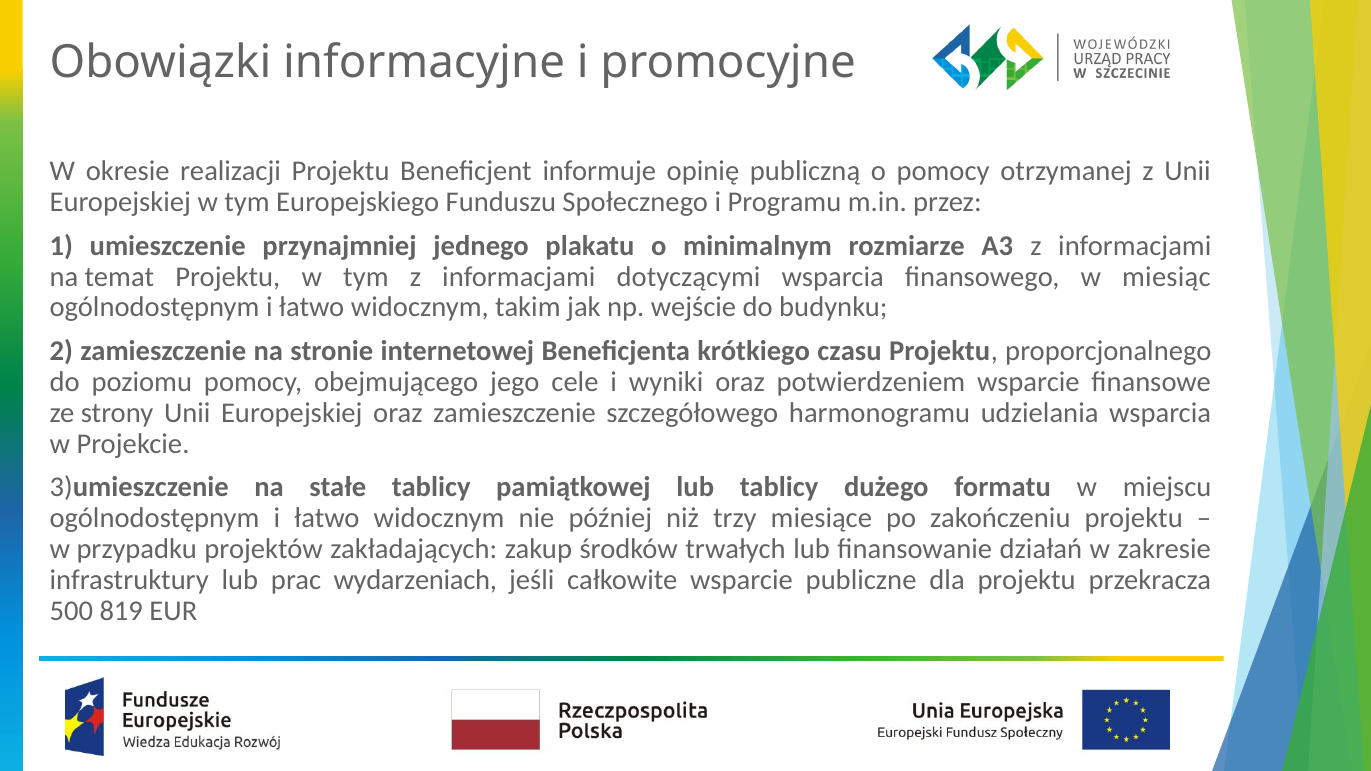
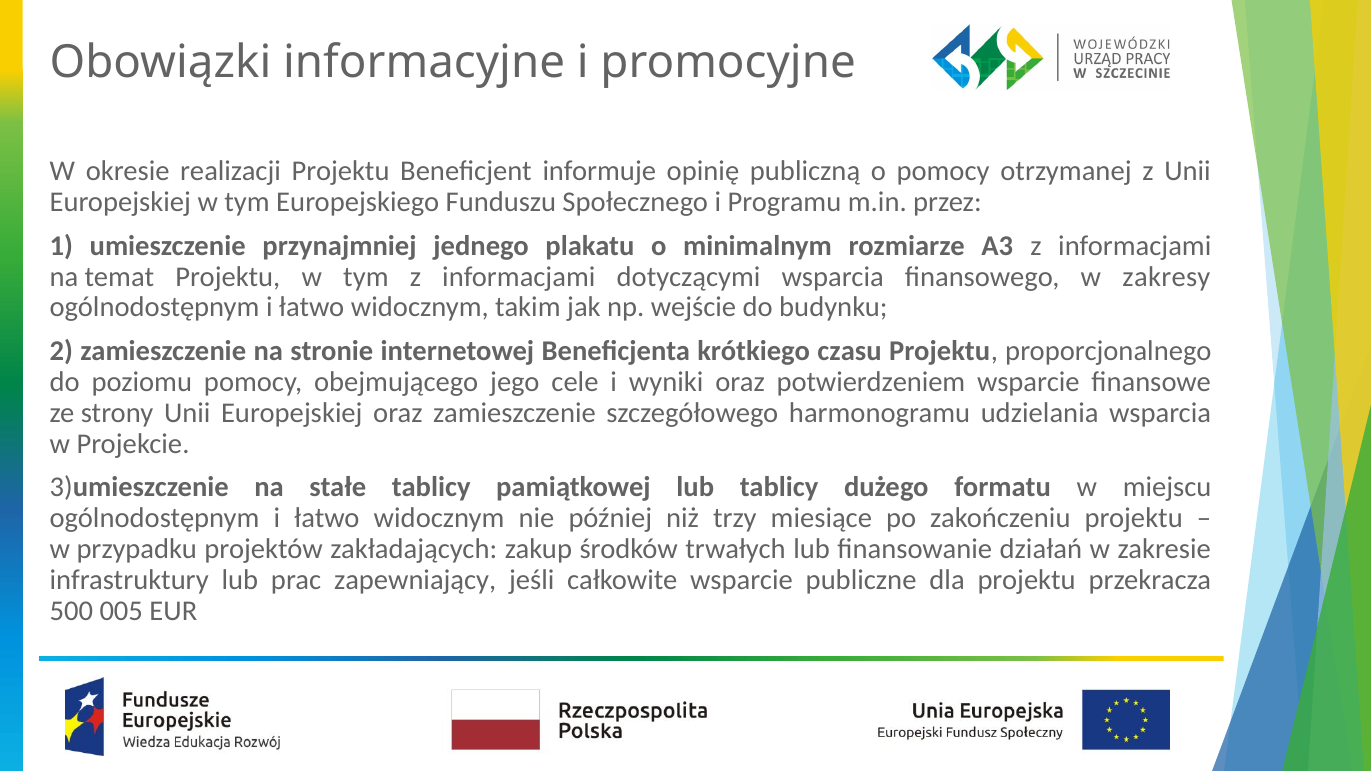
miesiąc: miesiąc -> zakresy
wydarzeniach: wydarzeniach -> zapewniający
819: 819 -> 005
